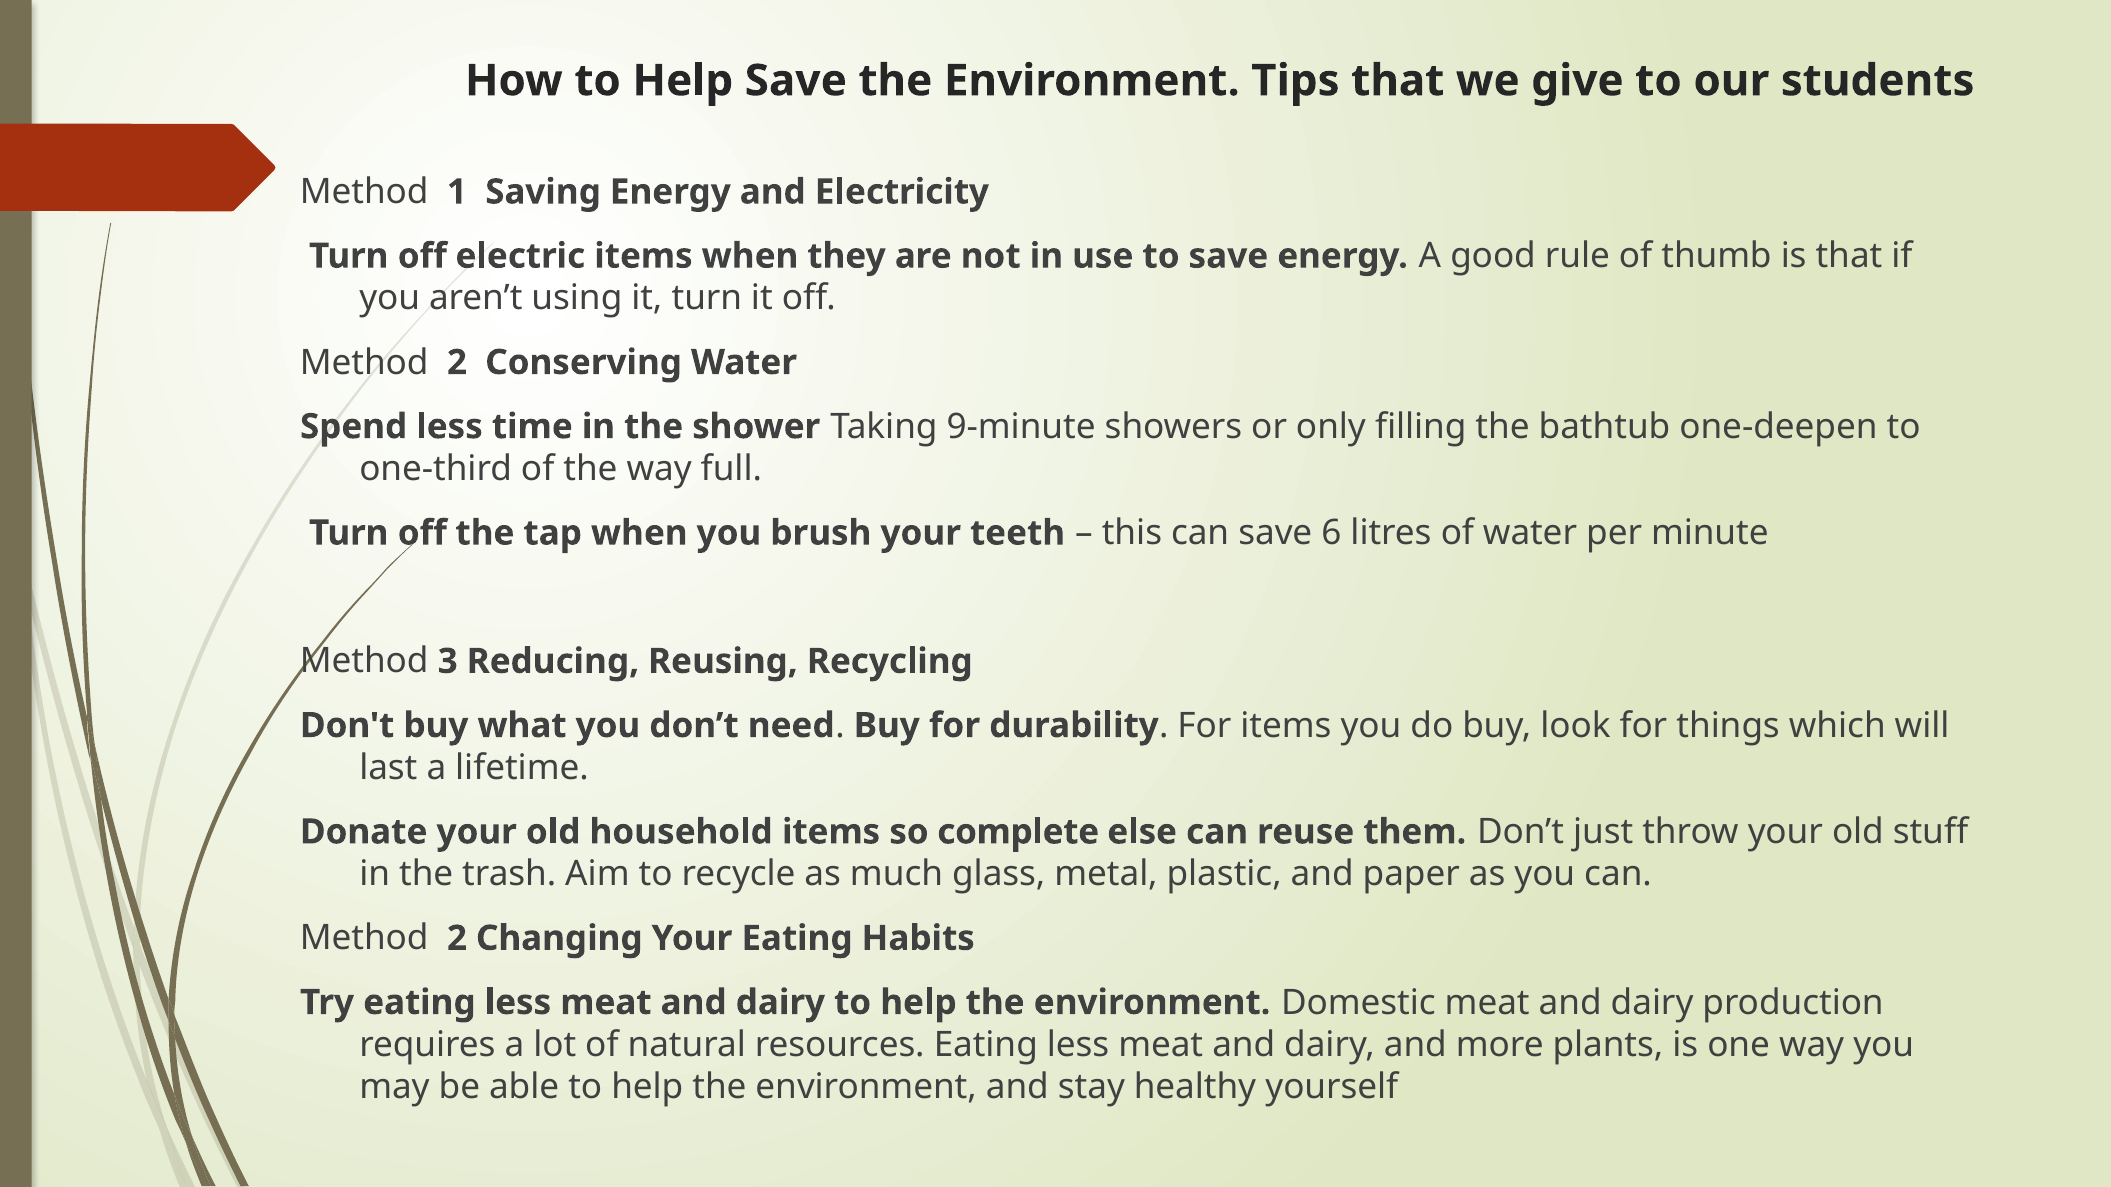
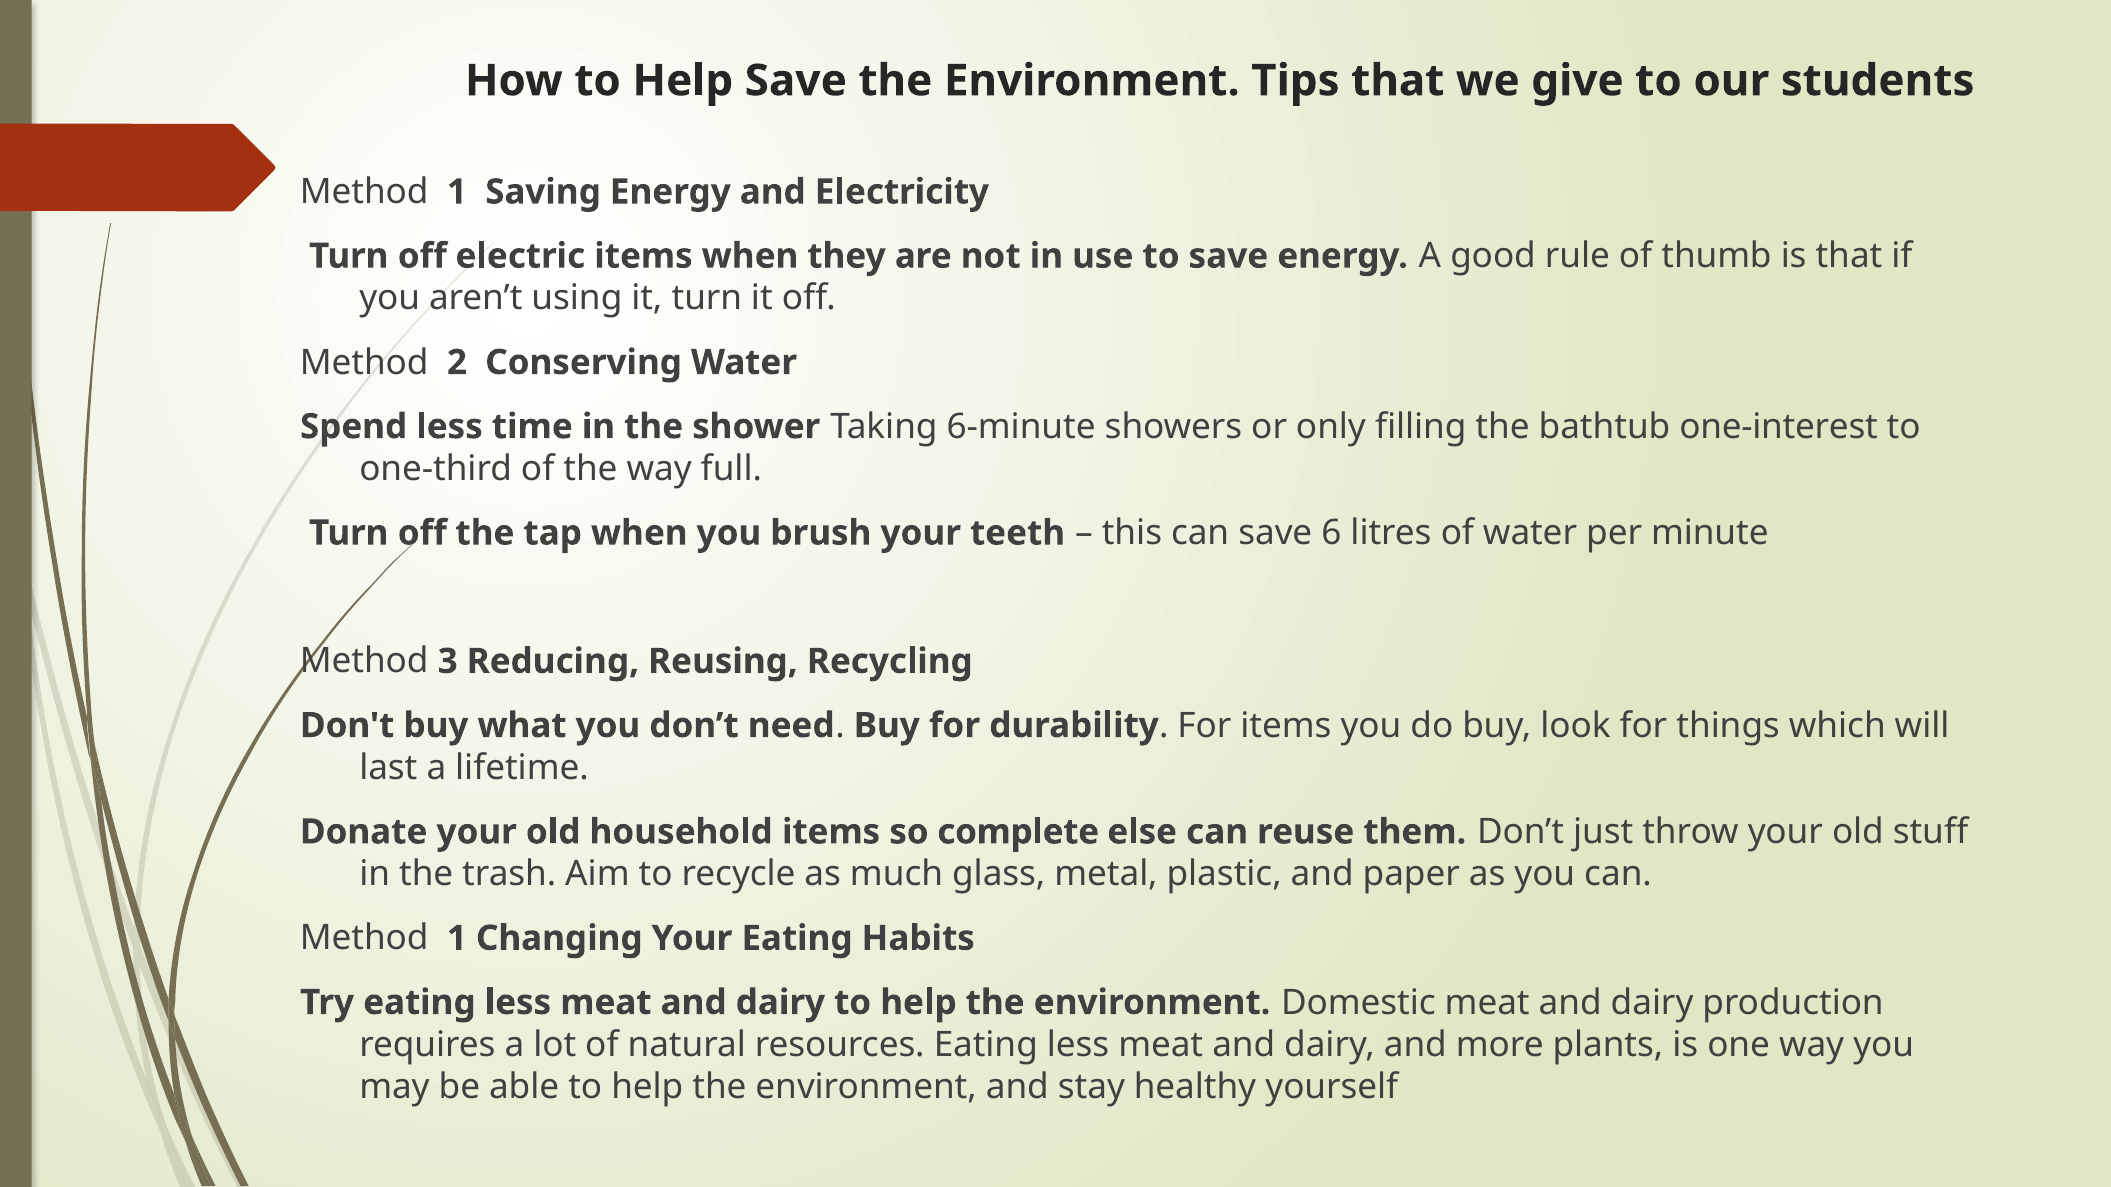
9-minute: 9-minute -> 6-minute
one-deepen: one-deepen -> one-interest
2 at (457, 939): 2 -> 1
